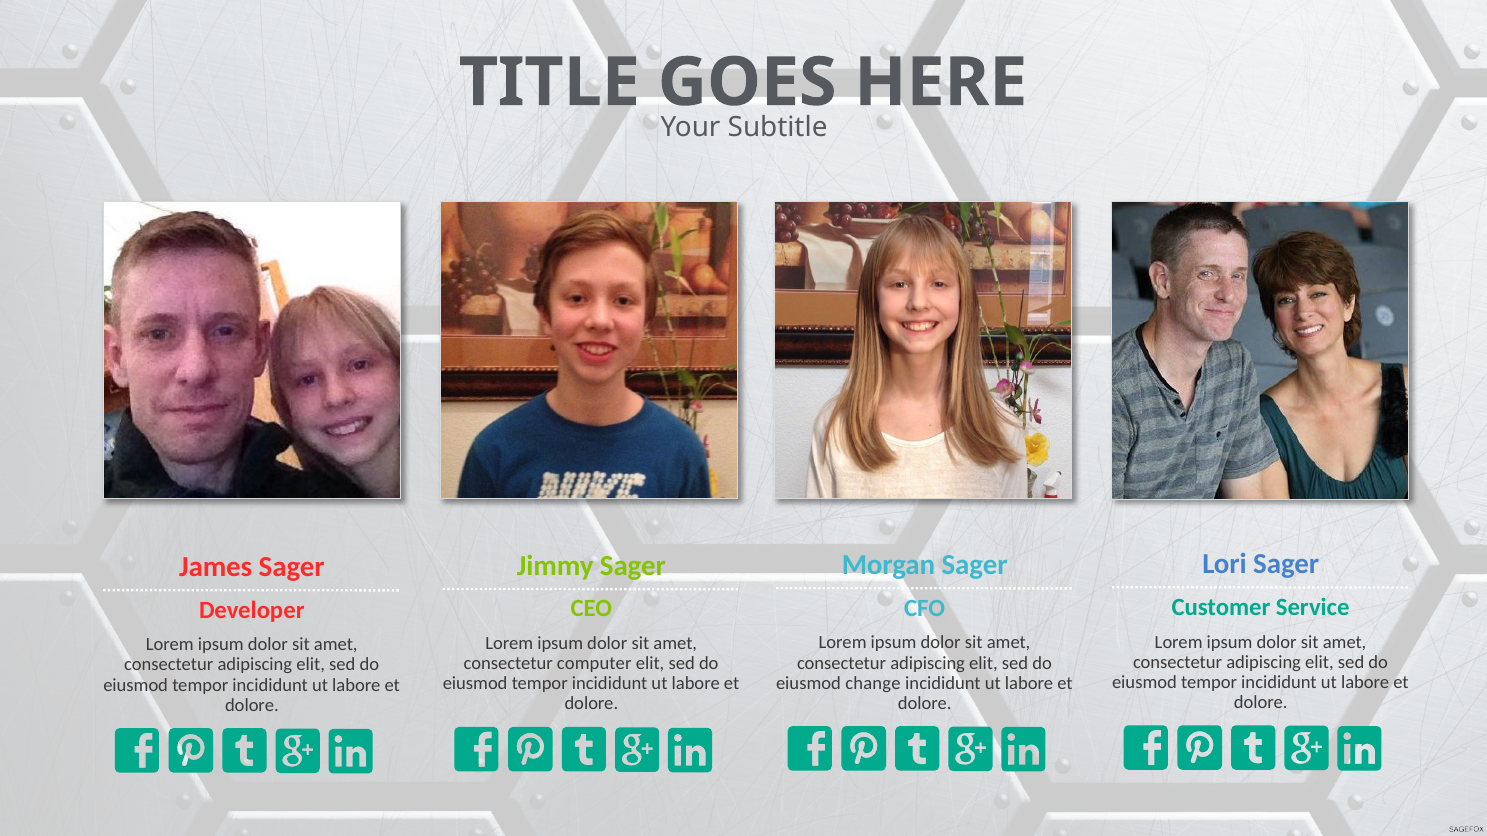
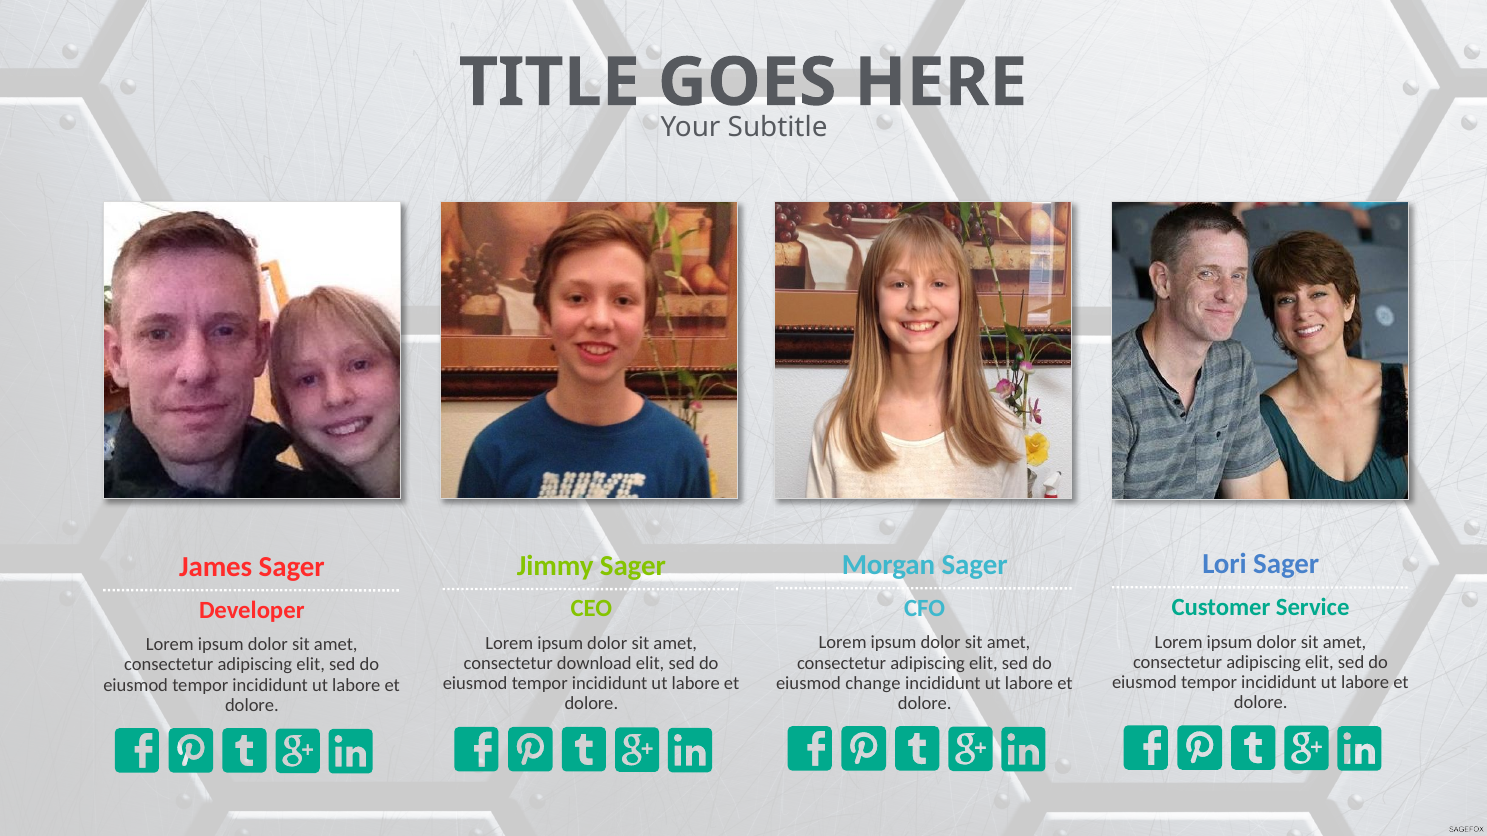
computer: computer -> download
